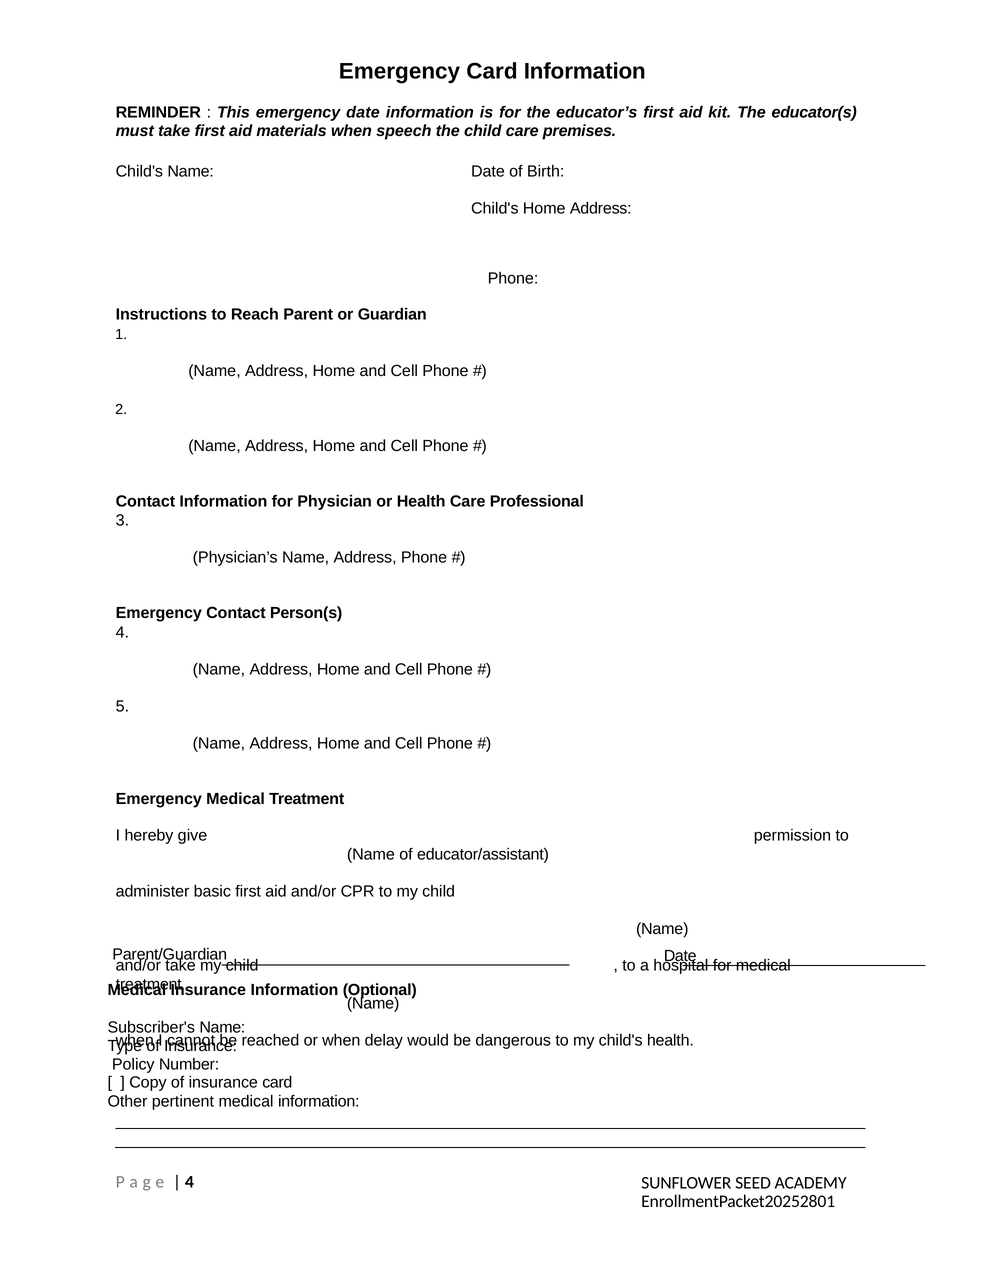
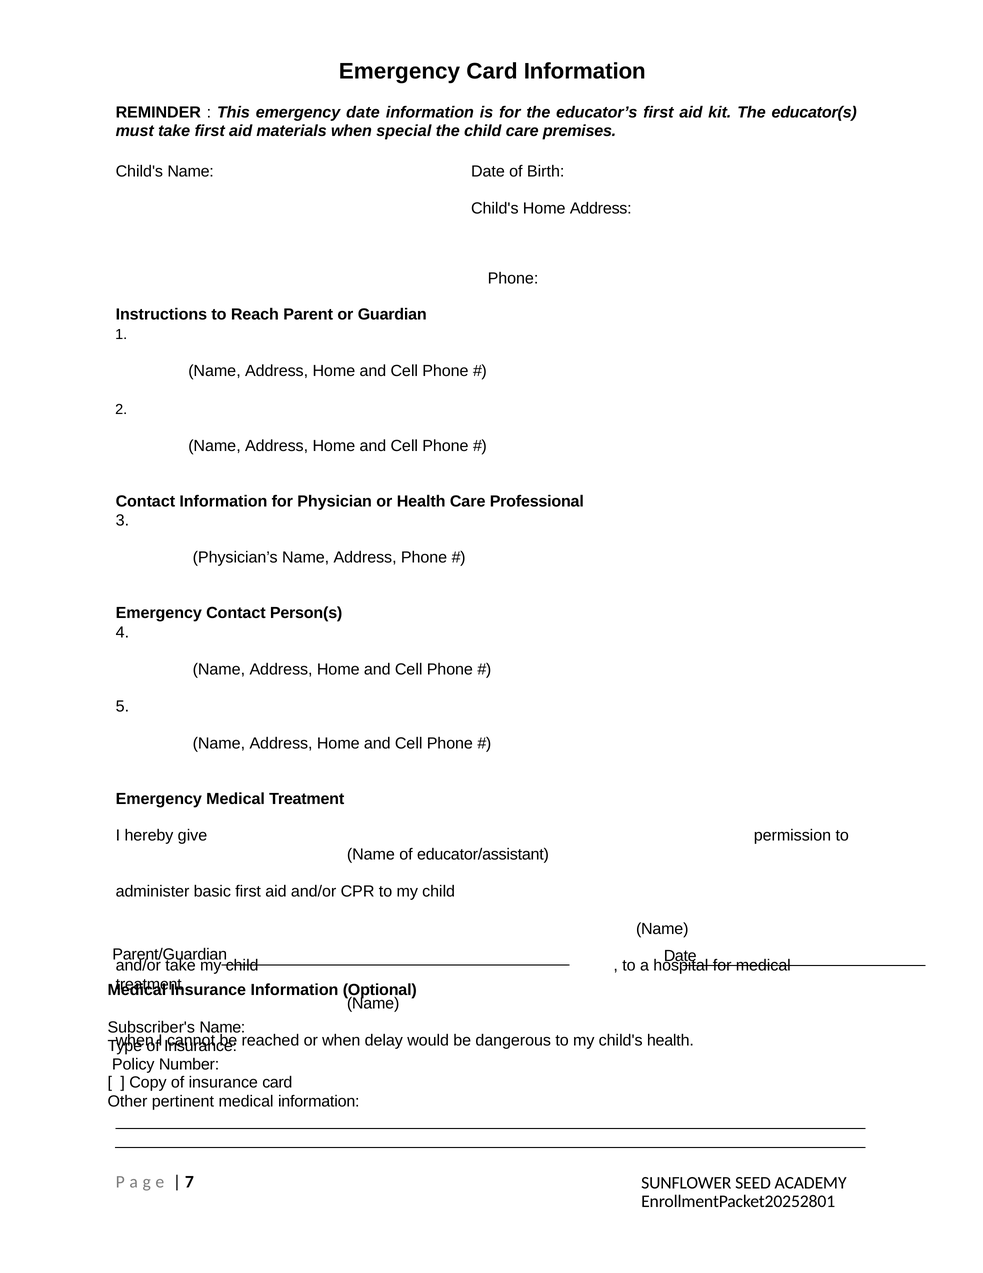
speech: speech -> special
4 at (189, 1181): 4 -> 7
